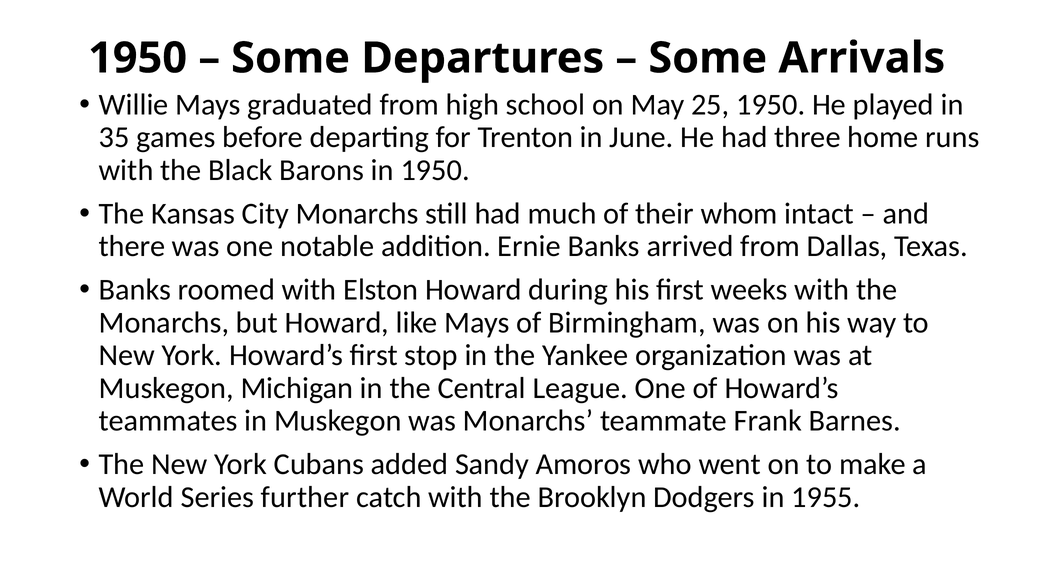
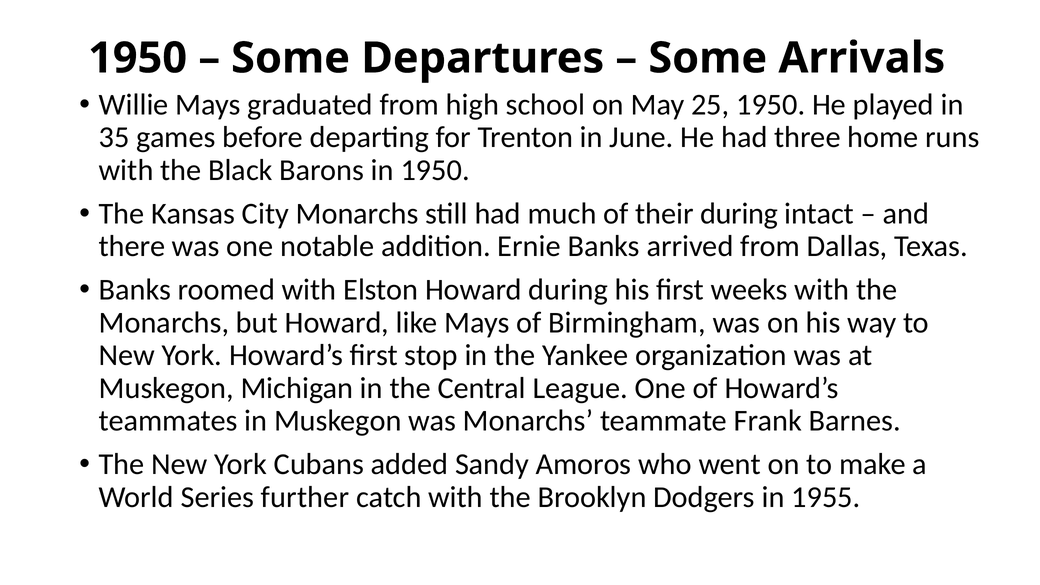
their whom: whom -> during
